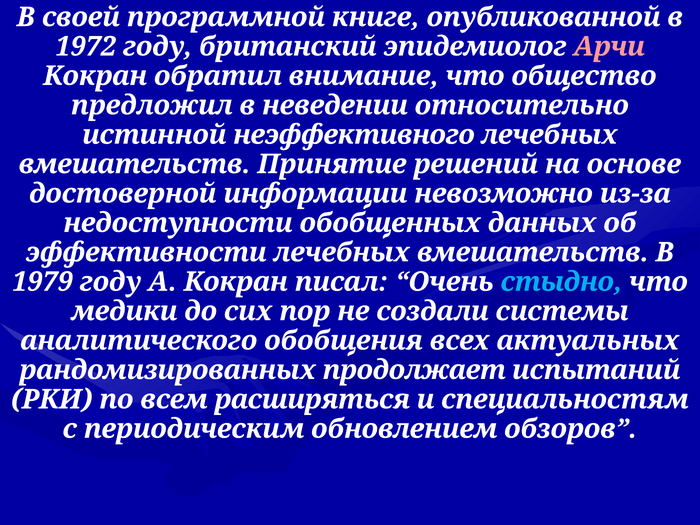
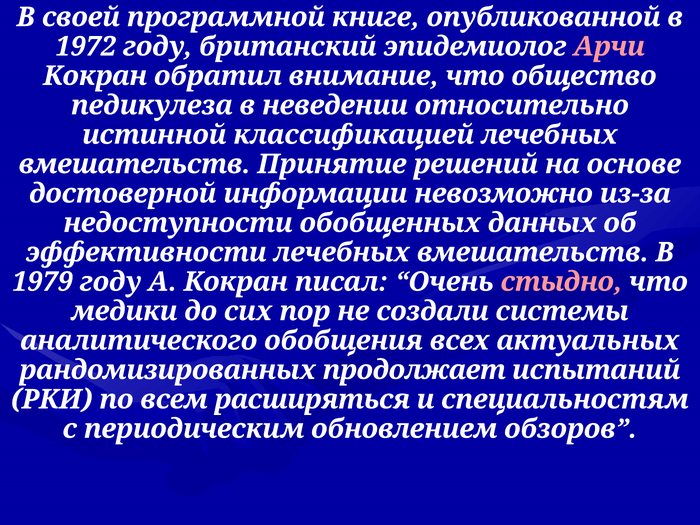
предложил: предложил -> педикулеза
неэффективного: неэффективного -> классификацией
стыдно colour: light blue -> pink
